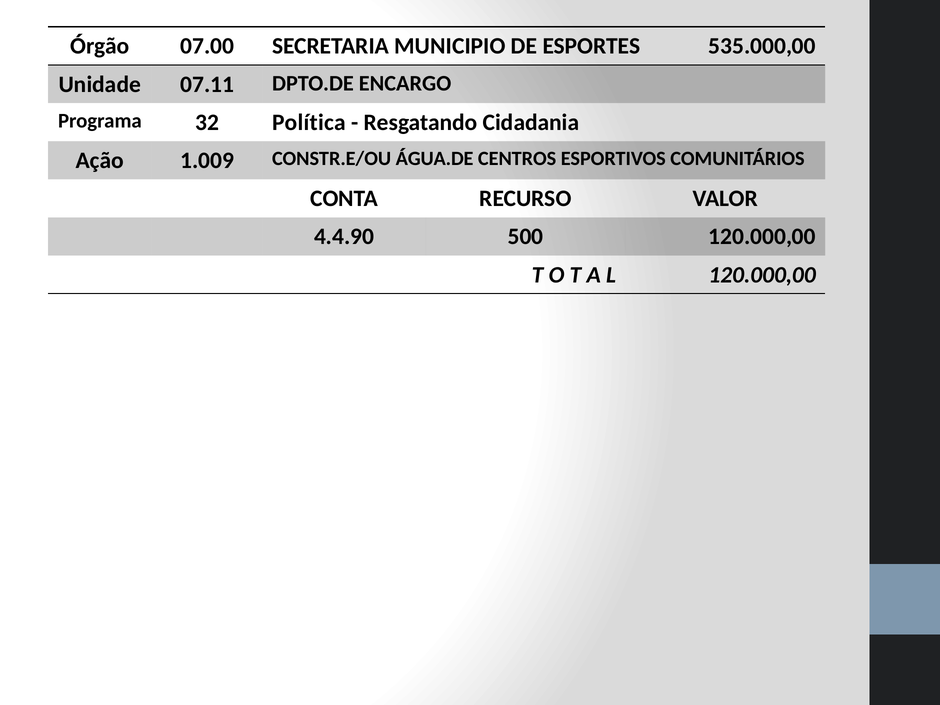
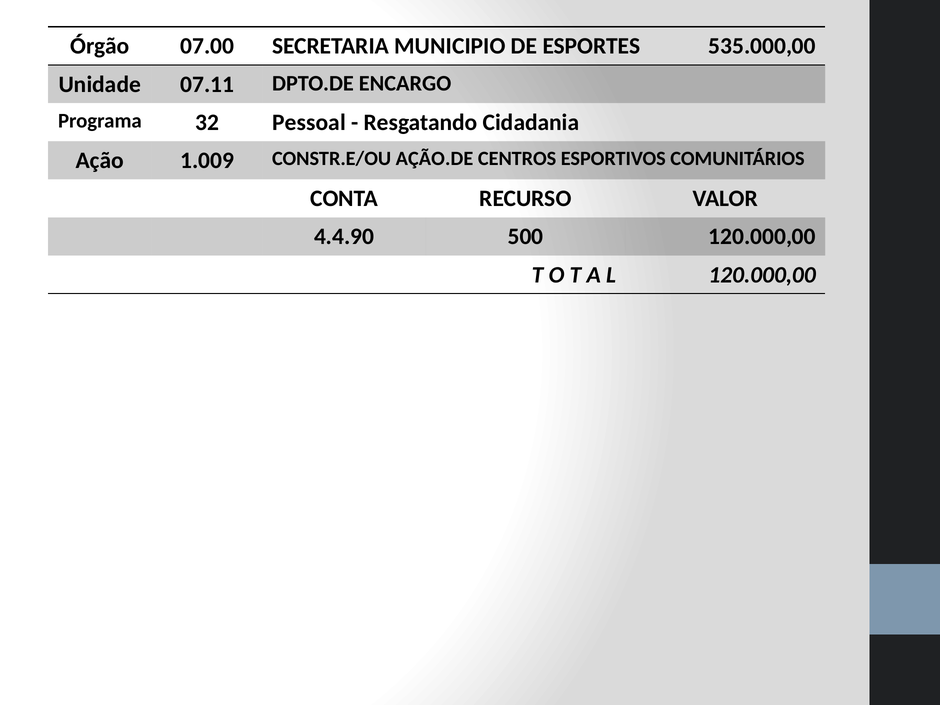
Política: Política -> Pessoal
ÁGUA.DE: ÁGUA.DE -> AÇÃO.DE
